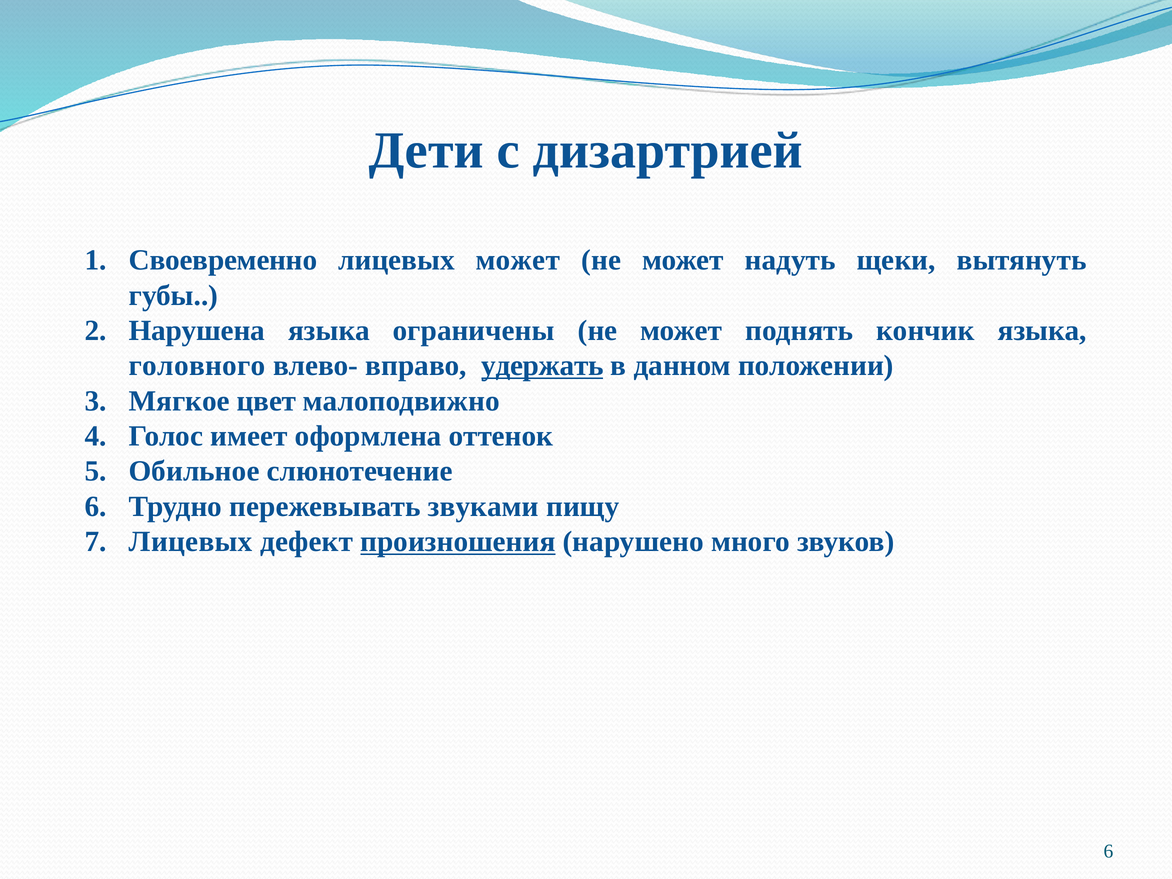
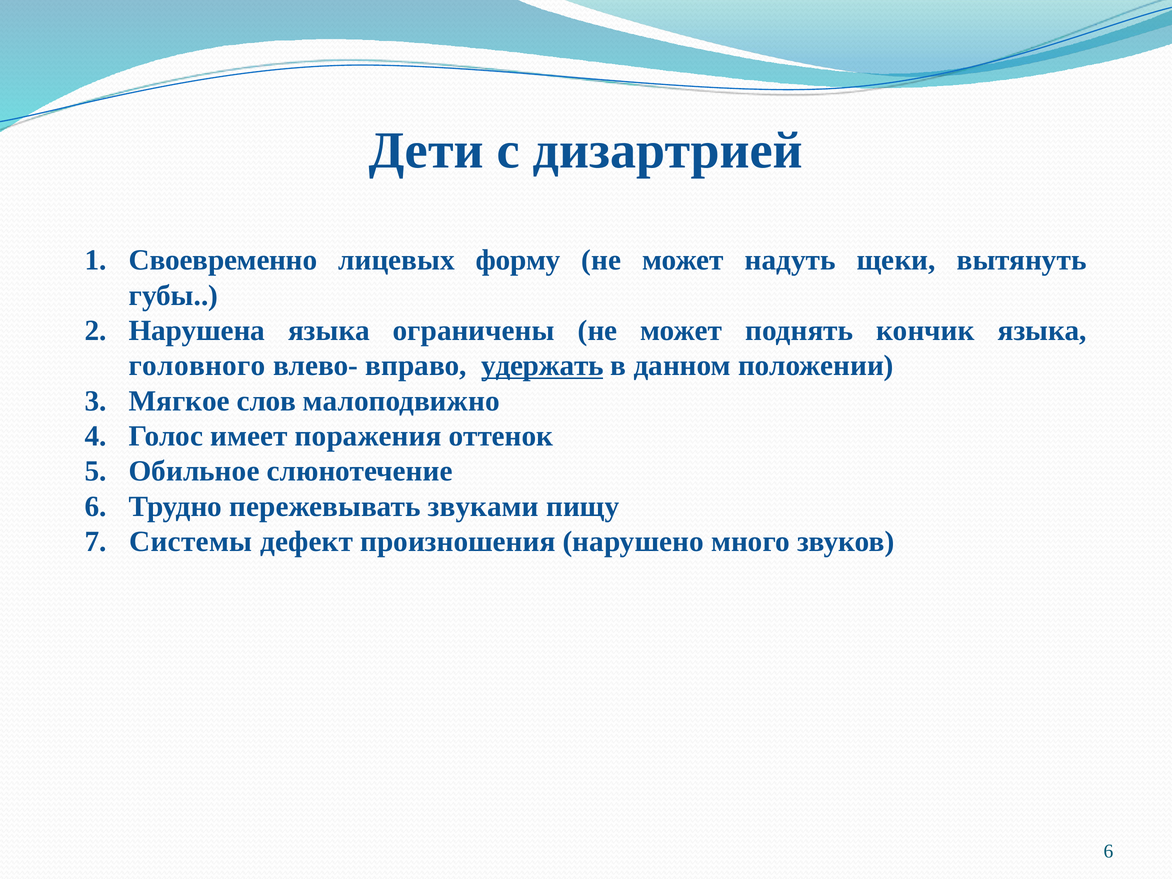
лицевых может: может -> форму
цвет: цвет -> слов
оформлена: оформлена -> поражения
Лицевых at (191, 542): Лицевых -> Системы
произношения underline: present -> none
